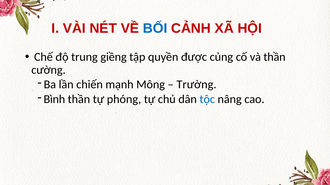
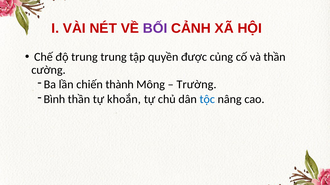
BỐI colour: blue -> purple
trung giềng: giềng -> trung
mạnh: mạnh -> thành
phóng: phóng -> khoắn
